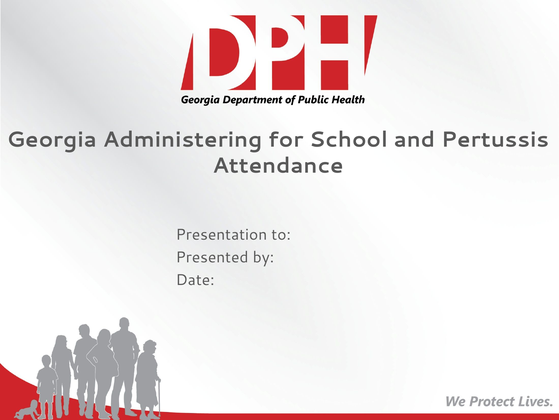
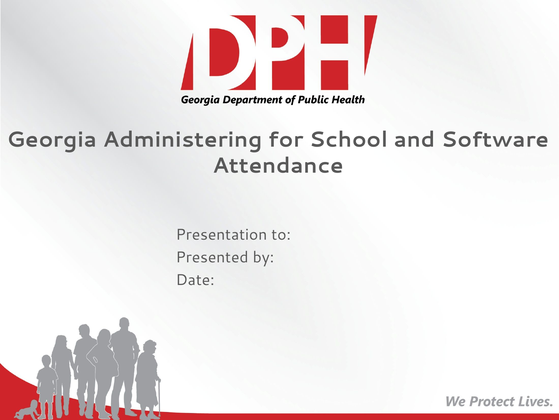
Pertussis: Pertussis -> Software
